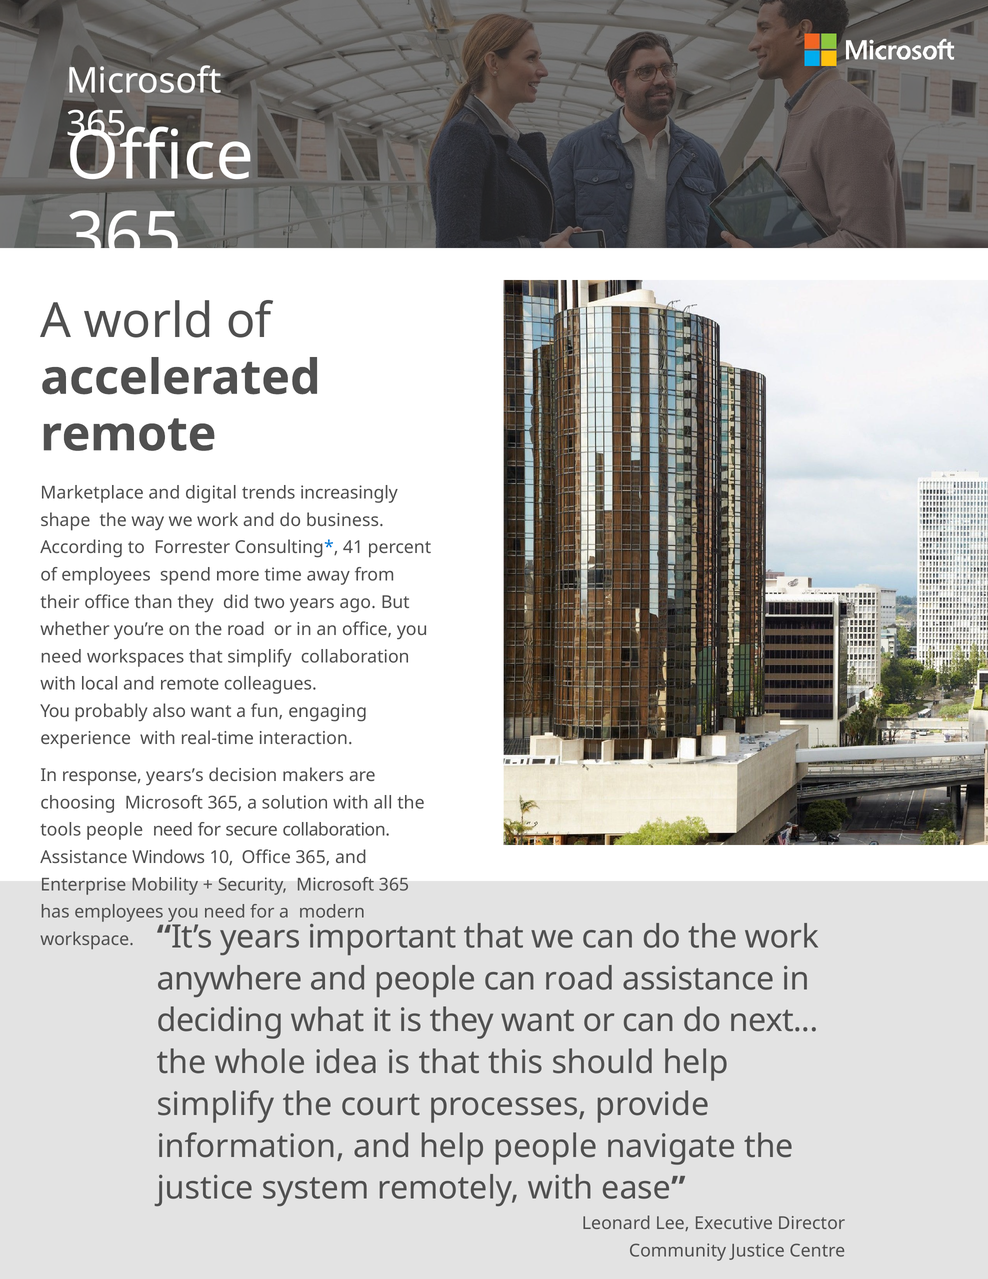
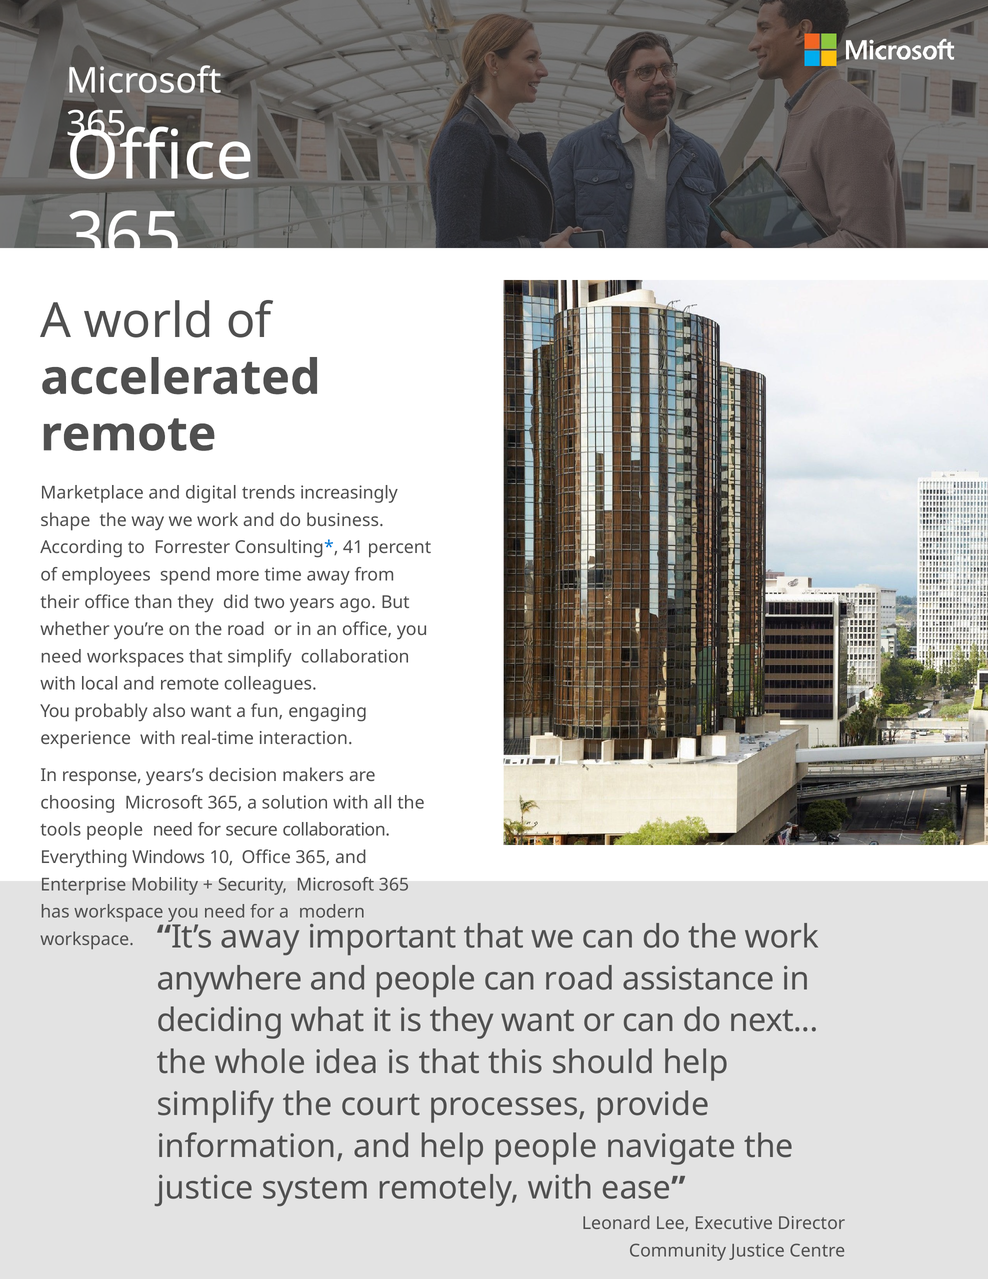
Assistance at (84, 857): Assistance -> Everything
has employees: employees -> workspace
It’s years: years -> away
